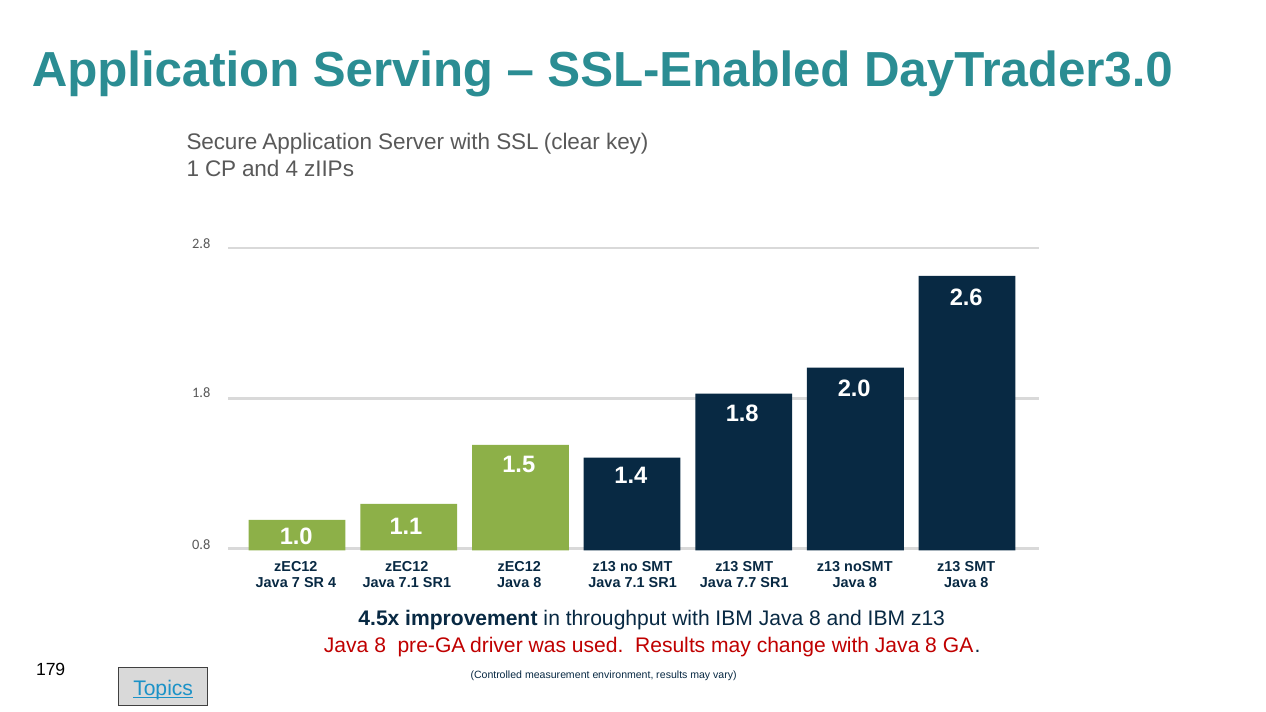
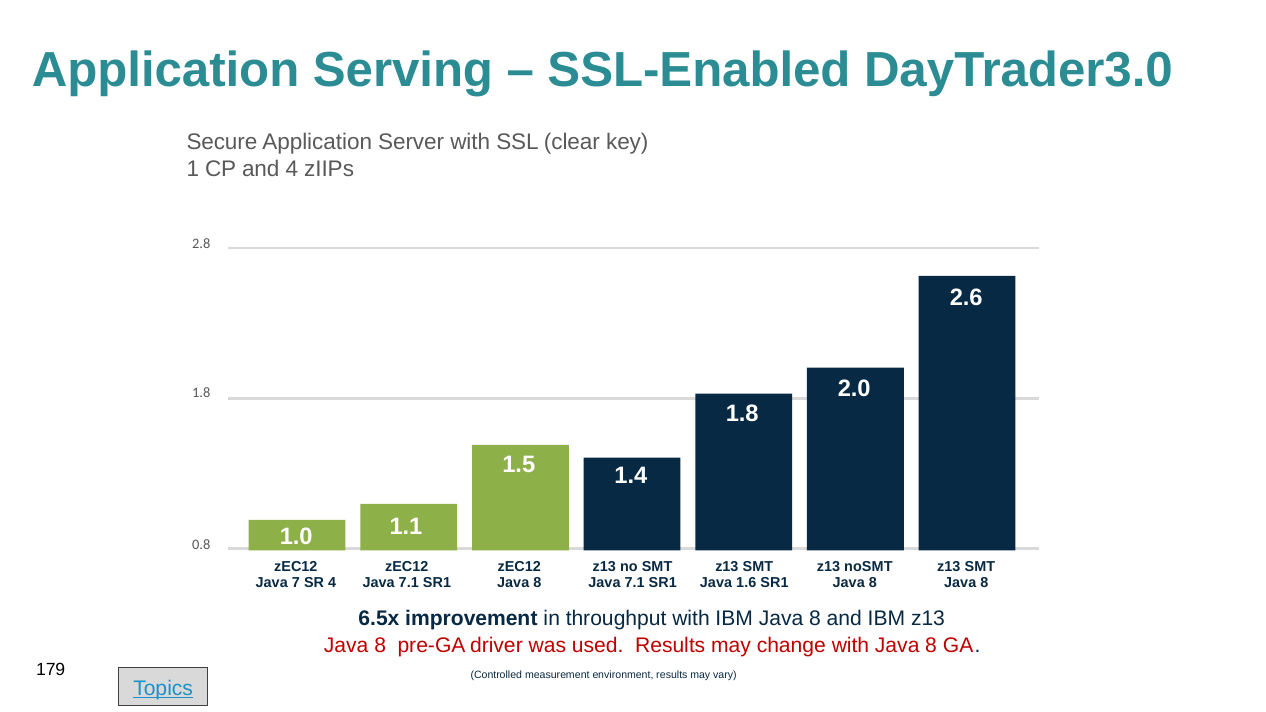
7.7: 7.7 -> 1.6
4.5x: 4.5x -> 6.5x
